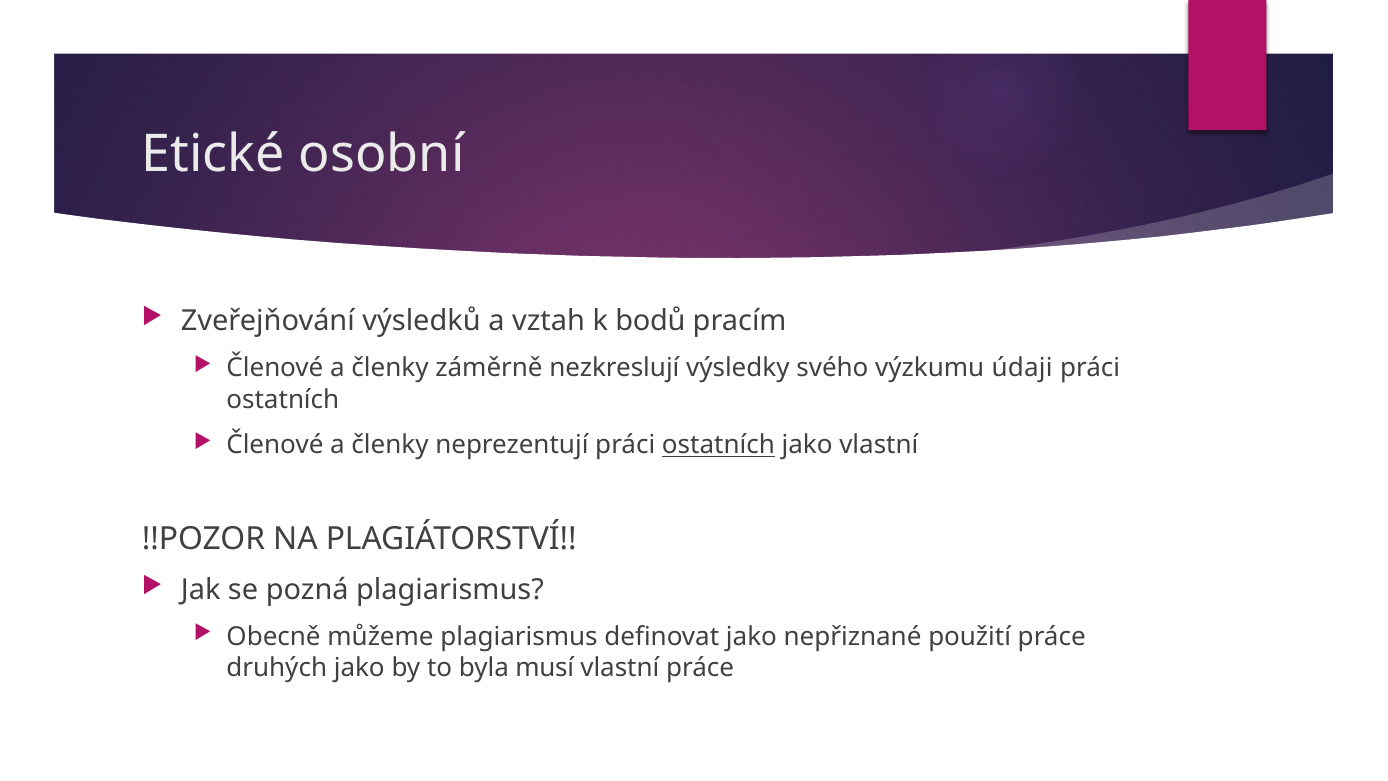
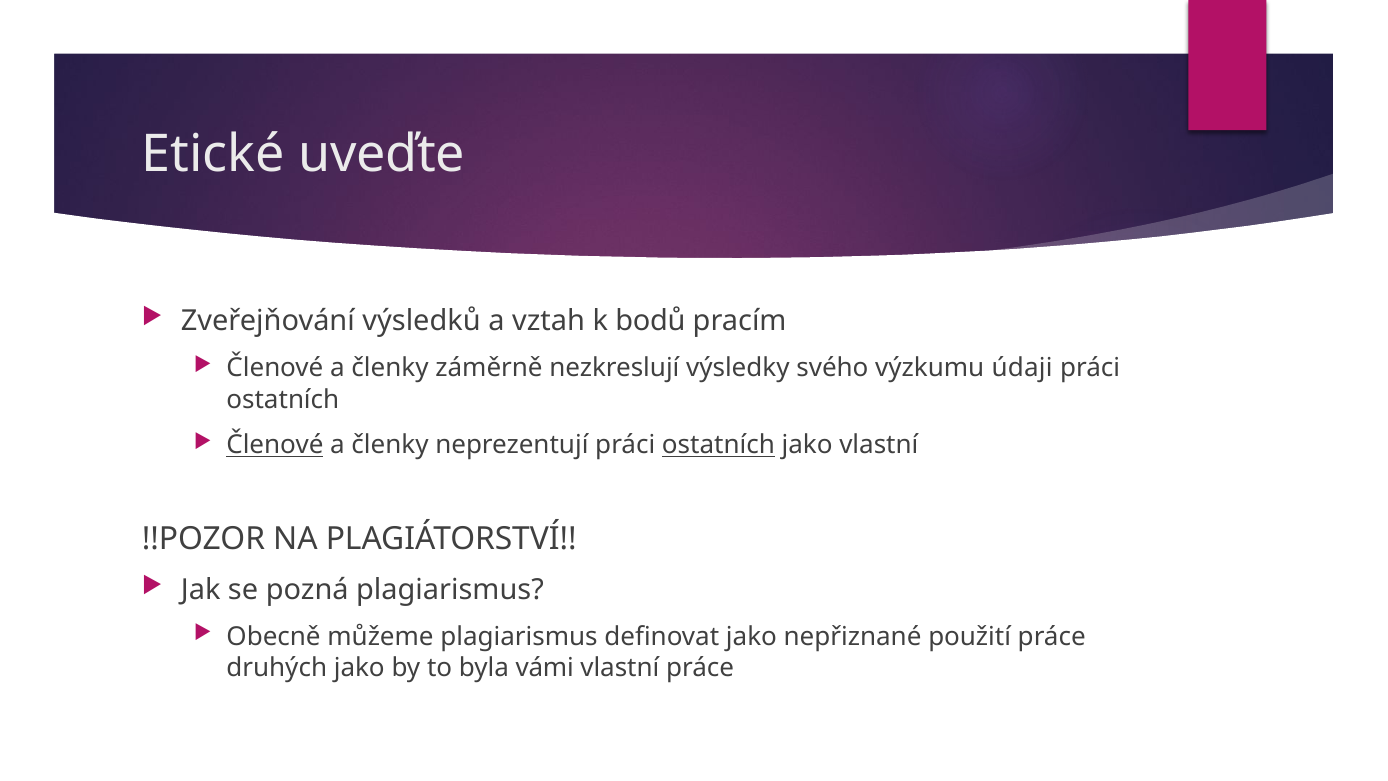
osobní: osobní -> uveďte
Členové at (275, 445) underline: none -> present
musí: musí -> vámi
